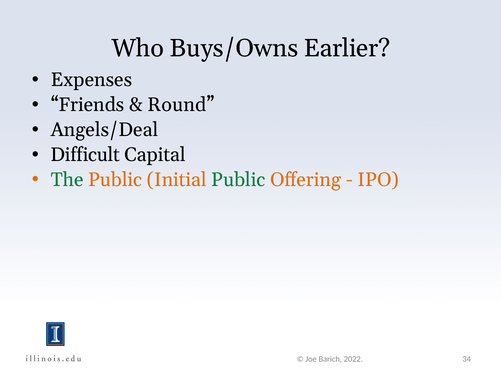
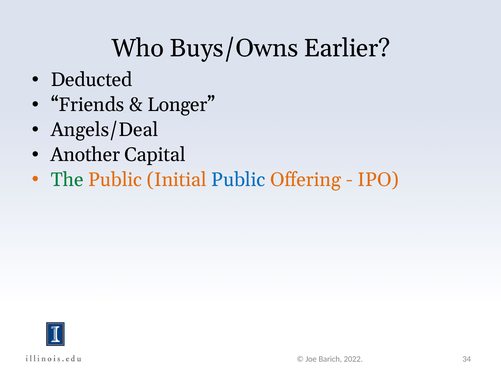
Expenses: Expenses -> Deducted
Round: Round -> Longer
Difficult: Difficult -> Another
Public at (238, 180) colour: green -> blue
